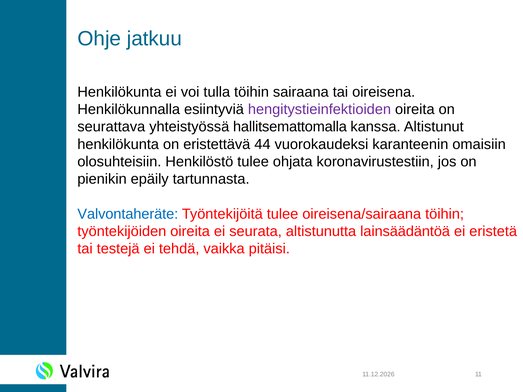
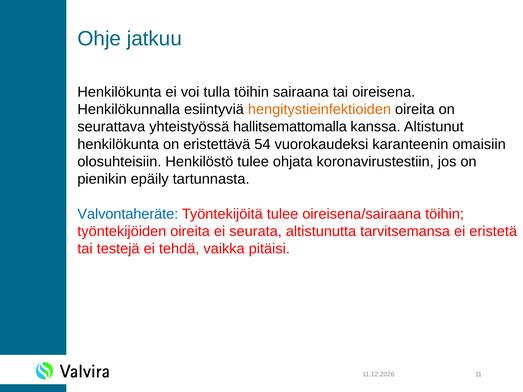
hengitystieinfektioiden colour: purple -> orange
44: 44 -> 54
lainsäädäntöä: lainsäädäntöä -> tarvitsemansa
